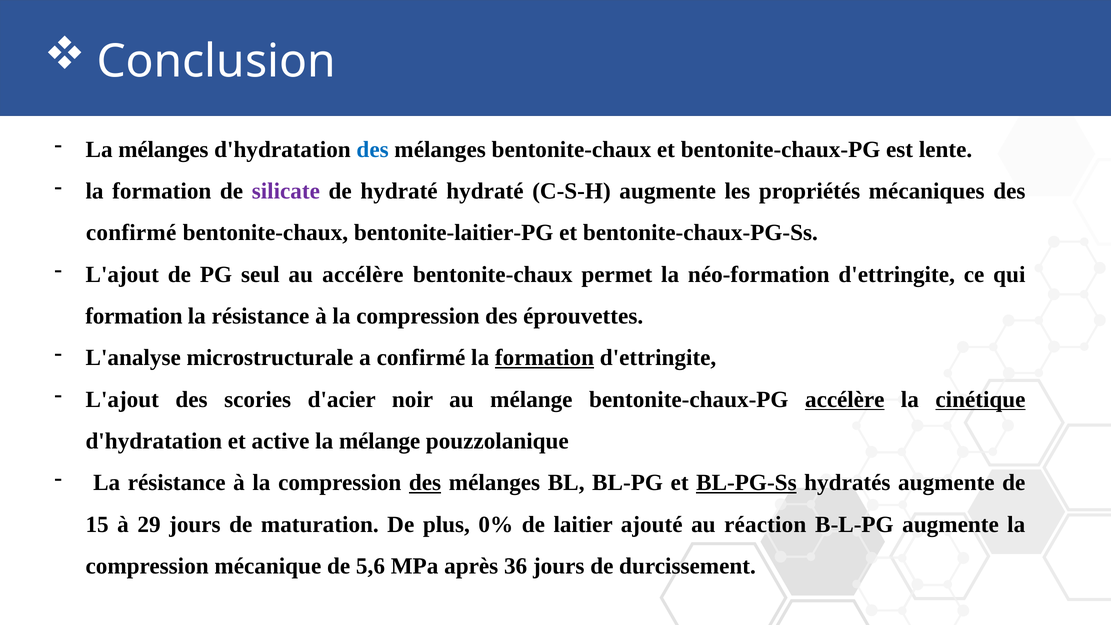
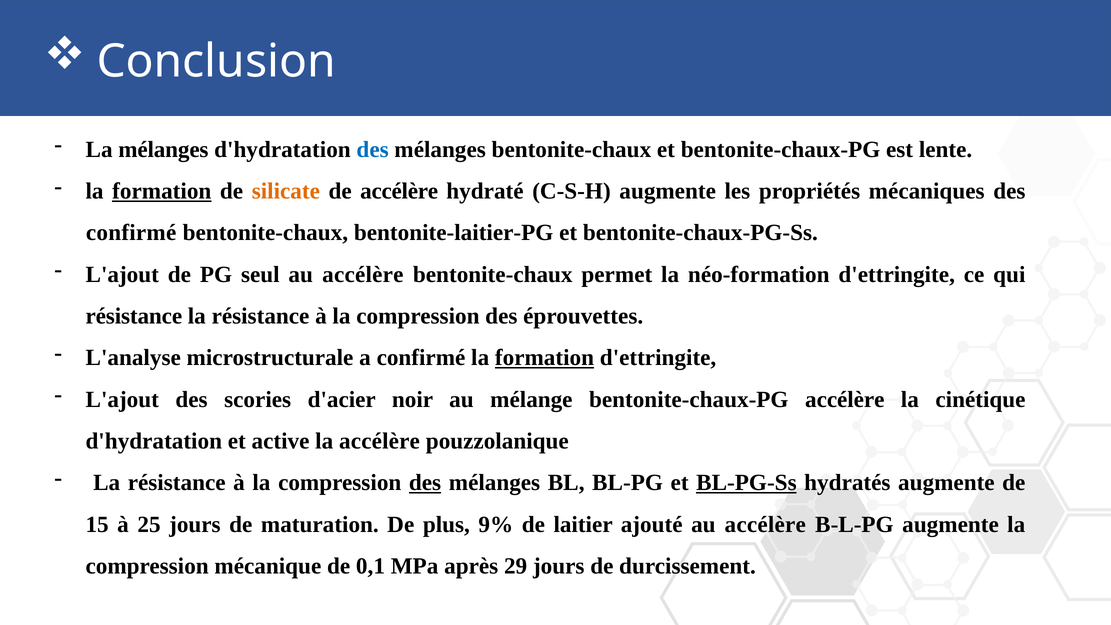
formation at (162, 191) underline: none -> present
silicate colour: purple -> orange
de hydraté: hydraté -> accélère
formation at (134, 316): formation -> résistance
accélère at (845, 399) underline: present -> none
cinétique underline: present -> none
la mélange: mélange -> accélère
29: 29 -> 25
0%: 0% -> 9%
ajouté au réaction: réaction -> accélère
5,6: 5,6 -> 0,1
36: 36 -> 29
